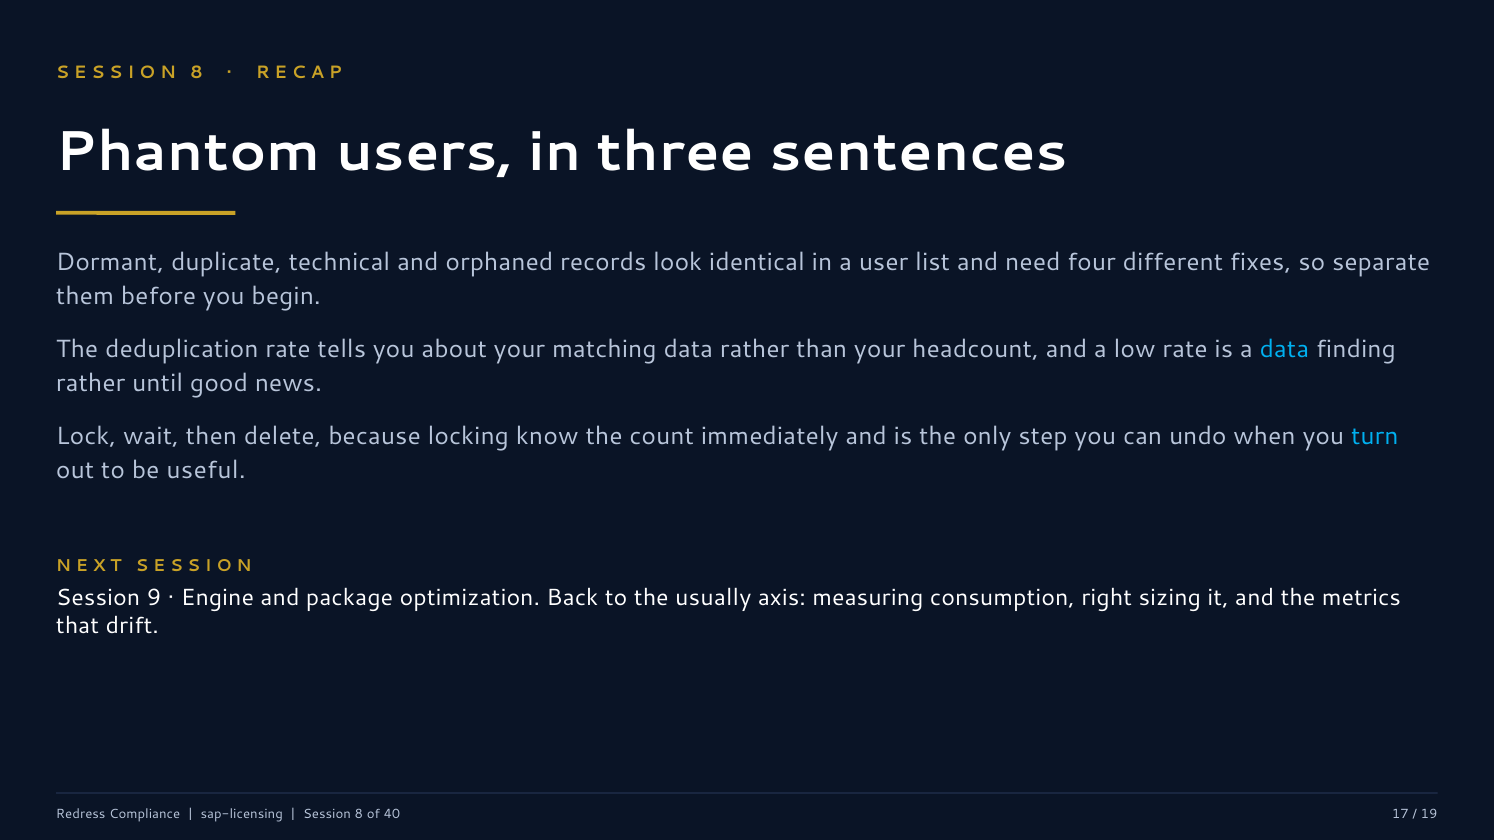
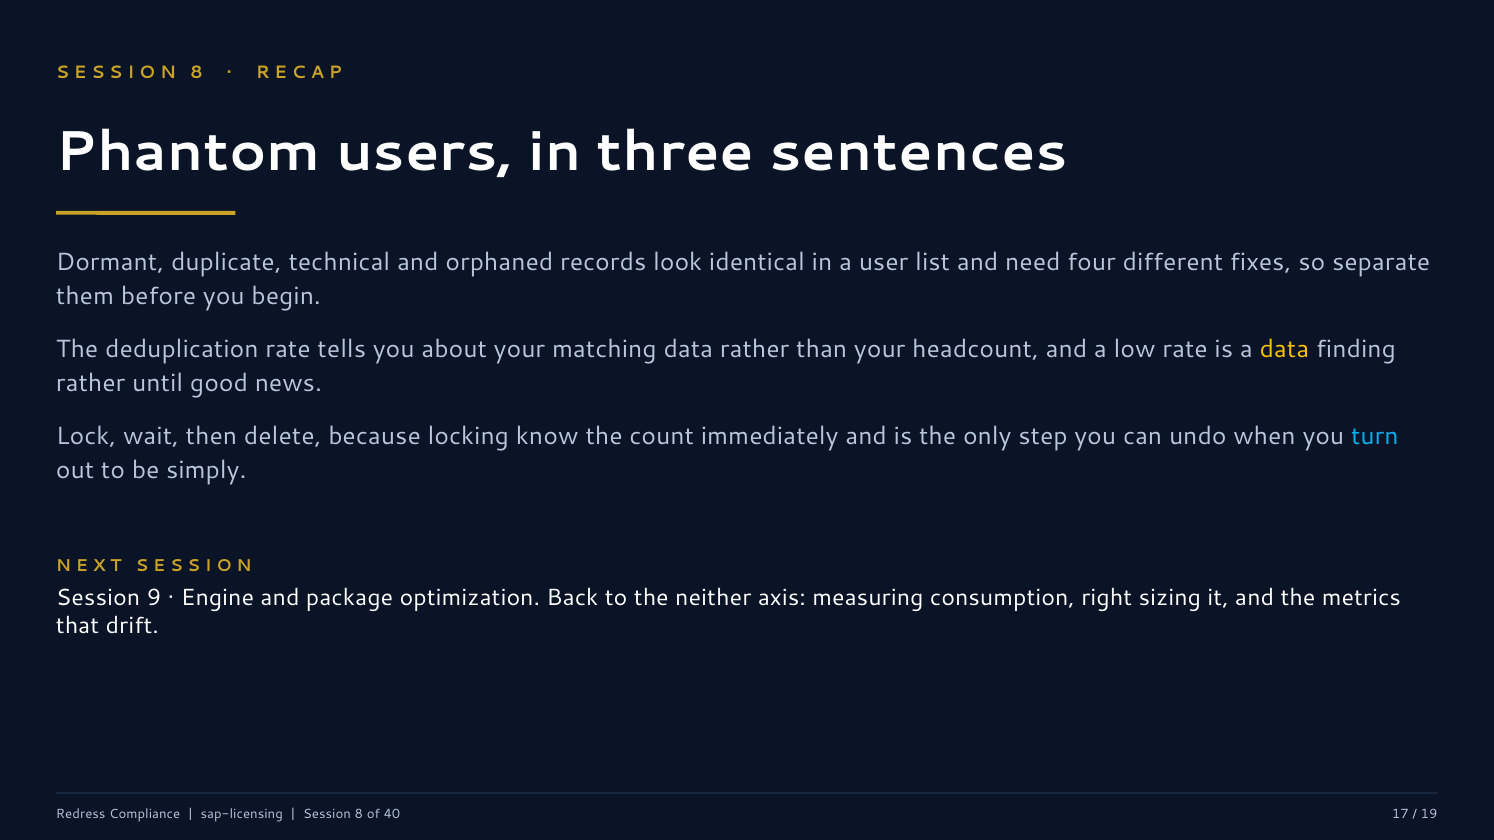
data at (1284, 349) colour: light blue -> yellow
useful: useful -> simply
usually: usually -> neither
